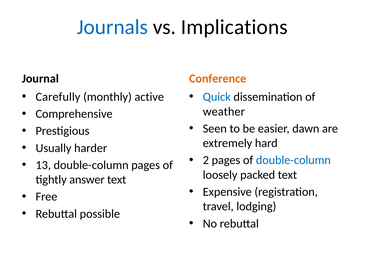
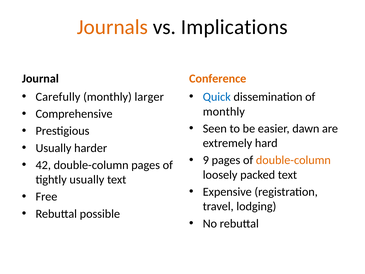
Journals colour: blue -> orange
active: active -> larger
weather at (224, 111): weather -> monthly
2: 2 -> 9
double-column at (293, 160) colour: blue -> orange
13: 13 -> 42
tightly answer: answer -> usually
